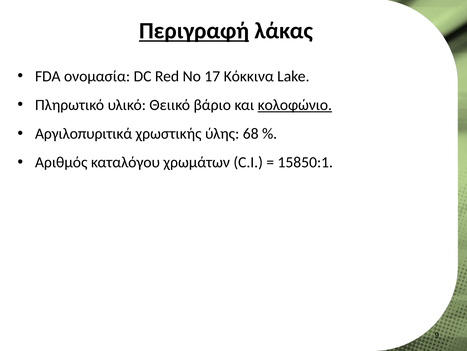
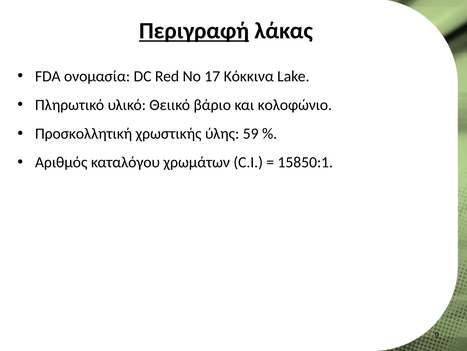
κολοφώνιο underline: present -> none
Αργιλοπυριτικά: Αργιλοπυριτικά -> Προσκολλητική
68: 68 -> 59
